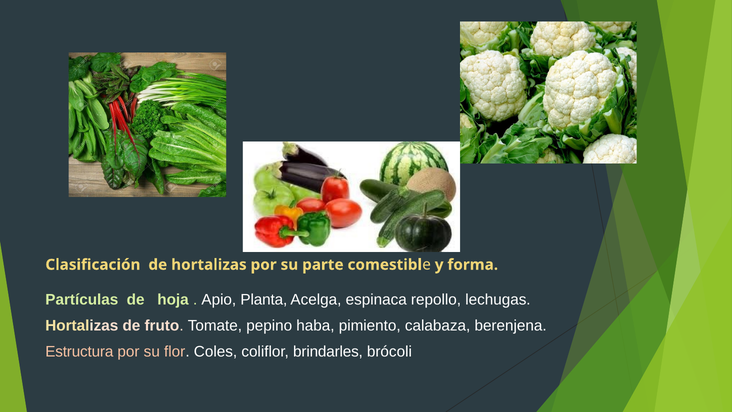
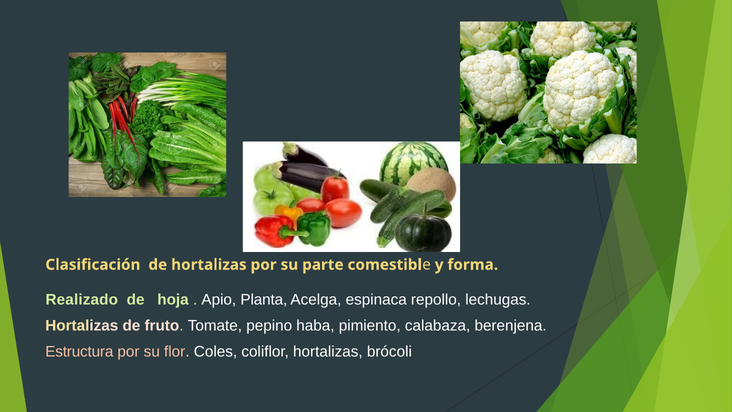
Partículas: Partículas -> Realizado
coliflor brindarles: brindarles -> hortalizas
